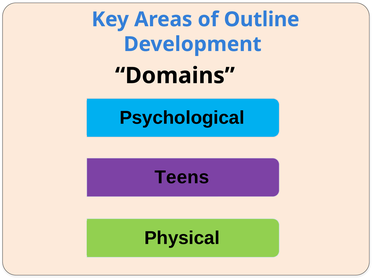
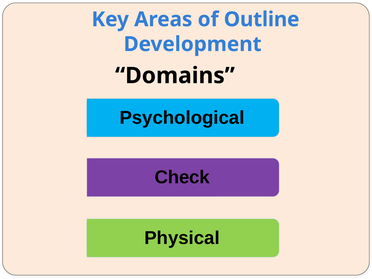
Teens: Teens -> Check
